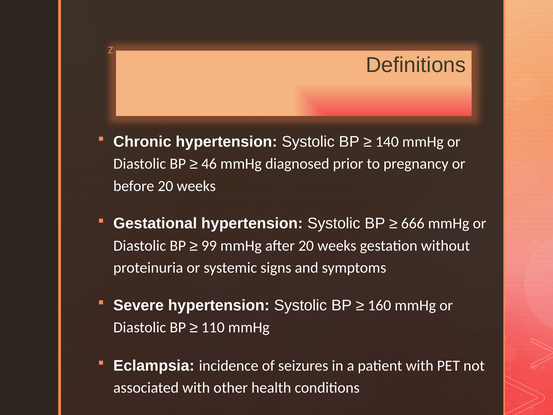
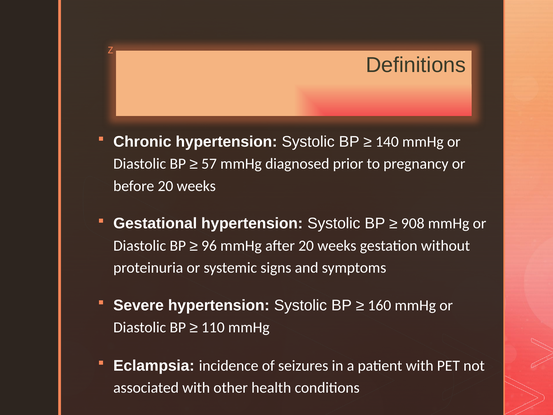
46: 46 -> 57
666: 666 -> 908
99: 99 -> 96
